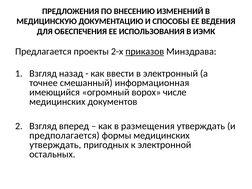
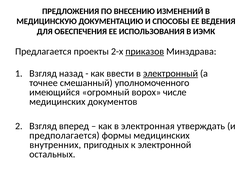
электронный underline: none -> present
информационная: информационная -> уполномоченного
размещения: размещения -> электронная
утверждать at (55, 145): утверждать -> внутренних
